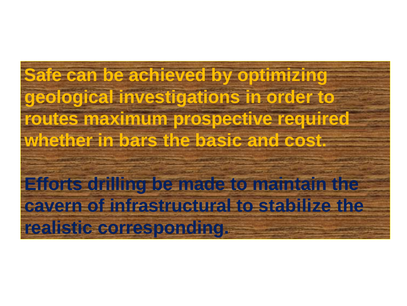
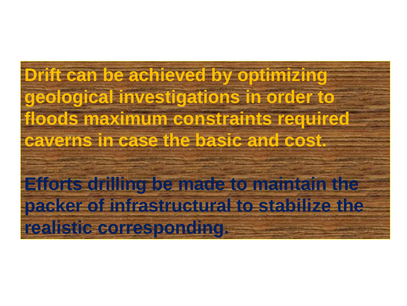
Safe: Safe -> Drift
routes: routes -> floods
prospective: prospective -> constraints
whether: whether -> caverns
bars: bars -> case
cavern: cavern -> packer
